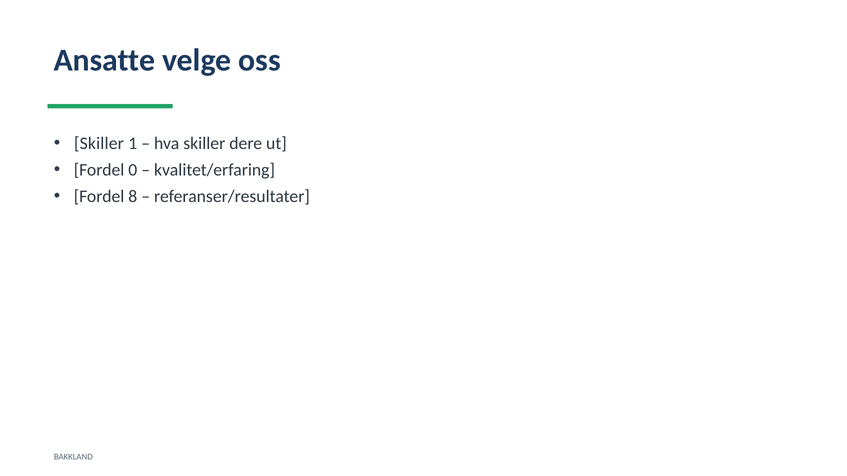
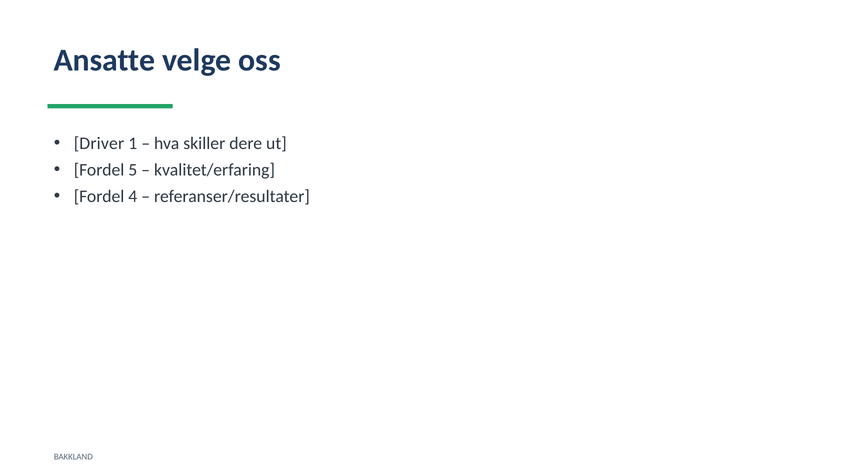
Skiller at (99, 143): Skiller -> Driver
0: 0 -> 5
8: 8 -> 4
